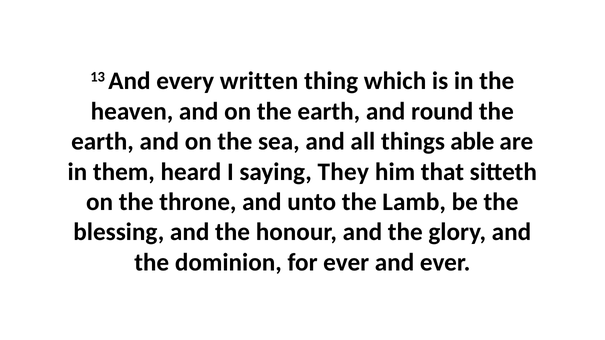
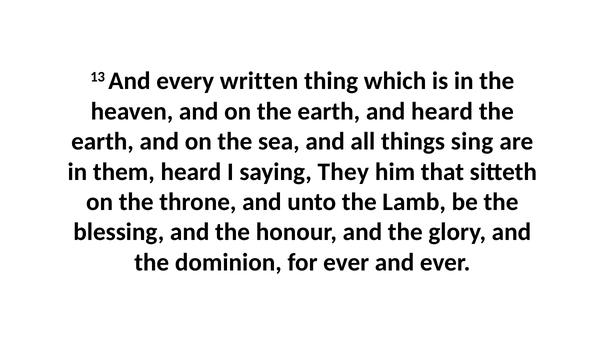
and round: round -> heard
able: able -> sing
